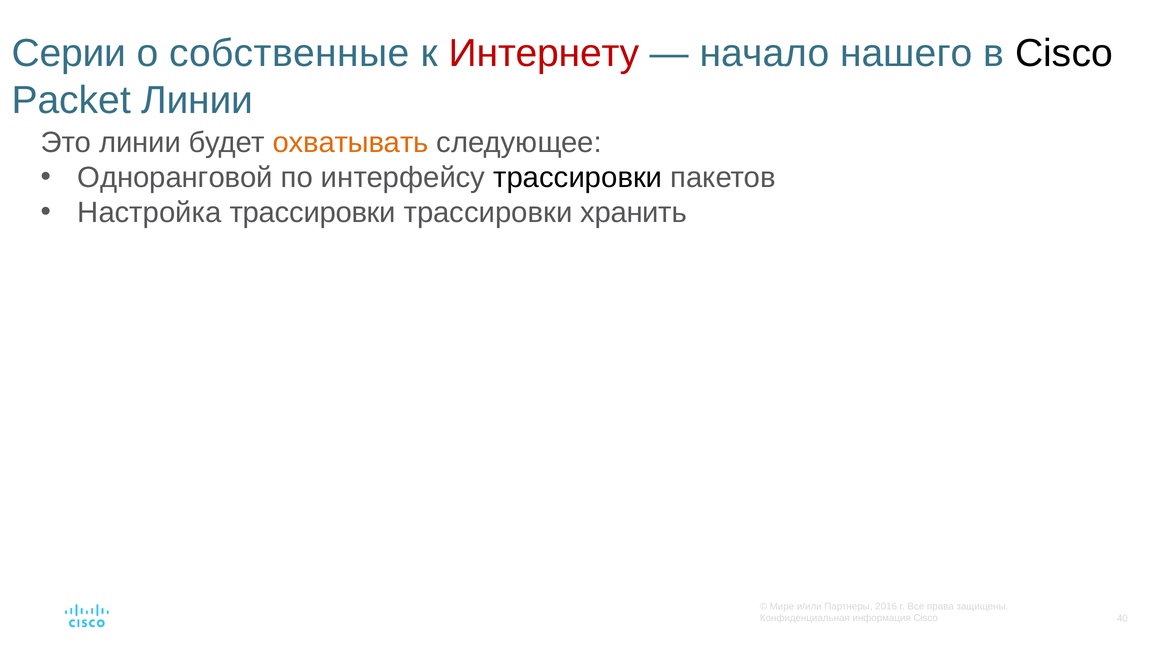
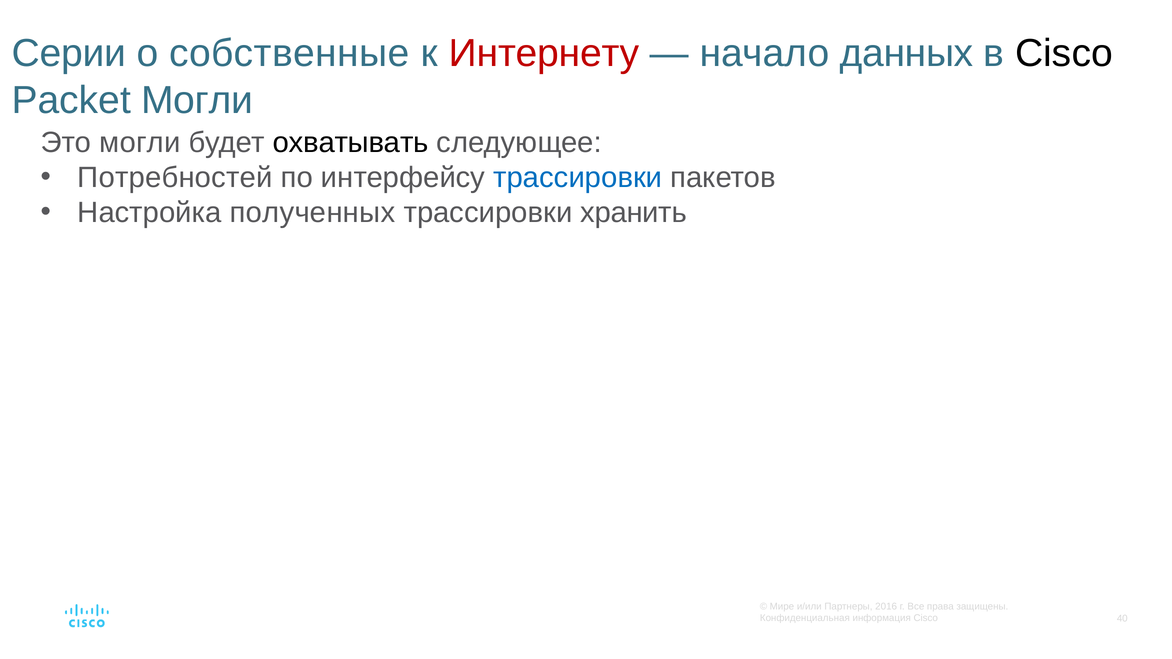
нашего: нашего -> данных
Packet Линии: Линии -> Могли
Это линии: линии -> могли
охватывать colour: orange -> black
Одноранговой: Одноранговой -> Потребностей
трассировки at (578, 178) colour: black -> blue
Настройка трассировки: трассировки -> полученных
